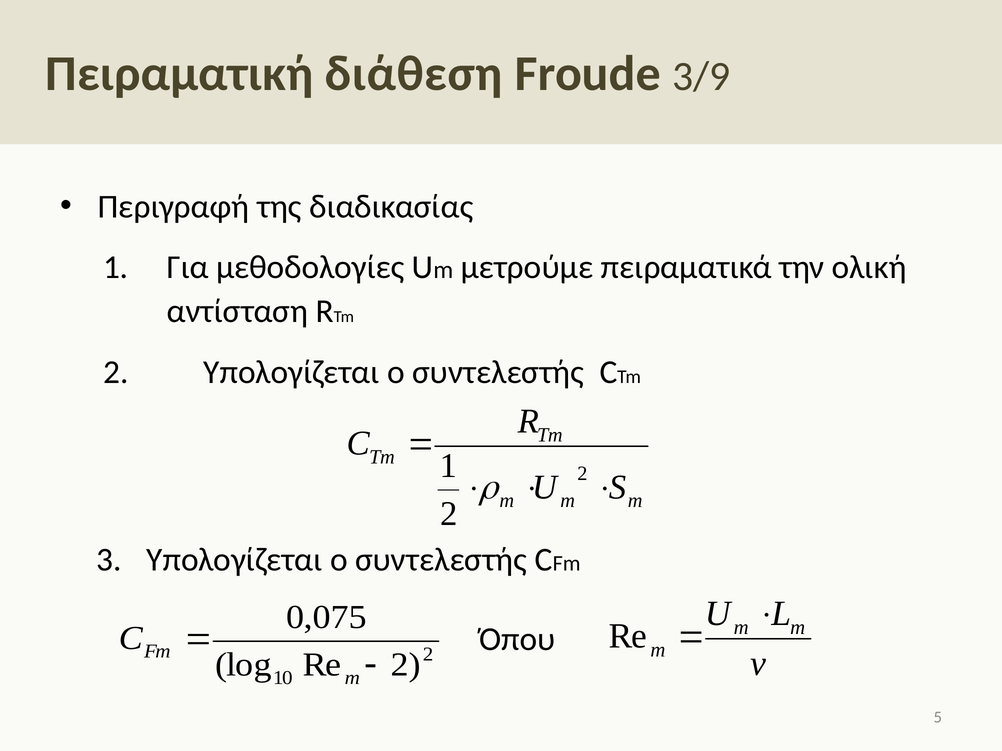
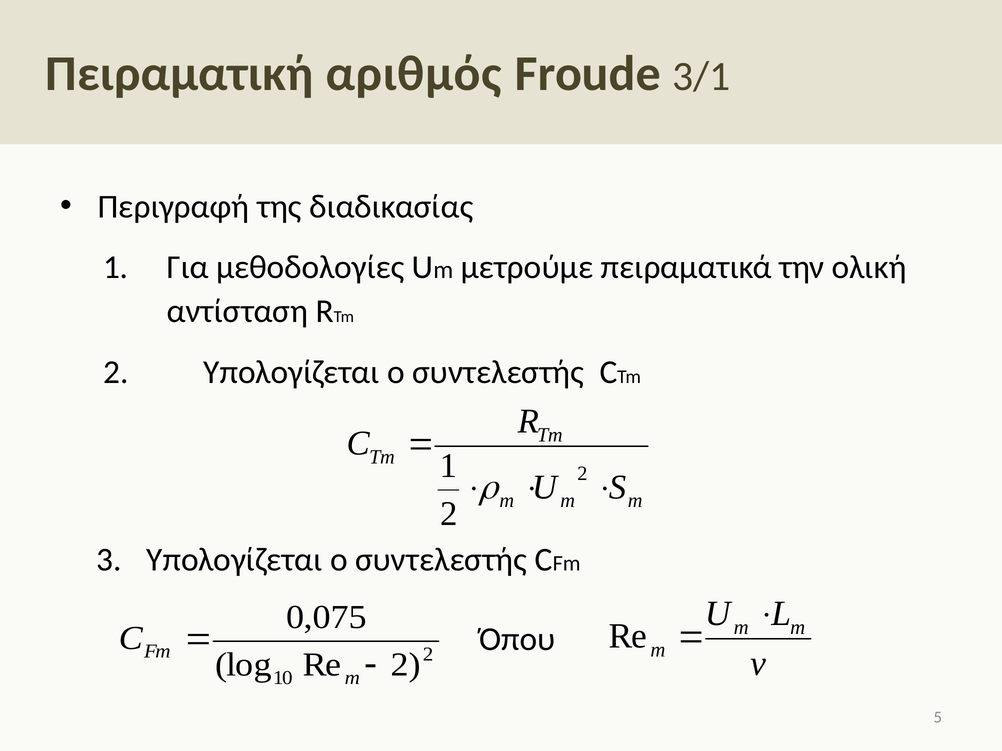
διάθεση: διάθεση -> αριθμός
3/9: 3/9 -> 3/1
